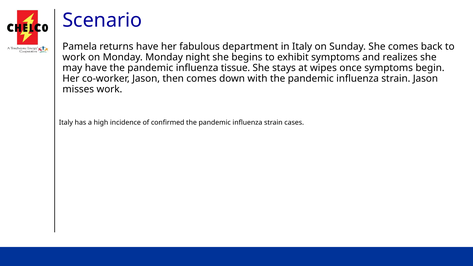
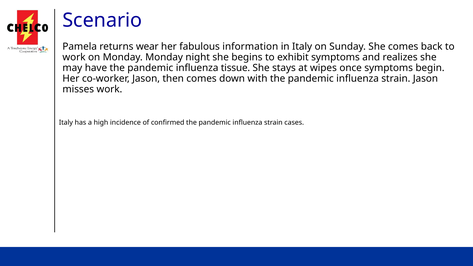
returns have: have -> wear
department: department -> information
